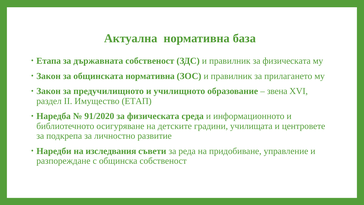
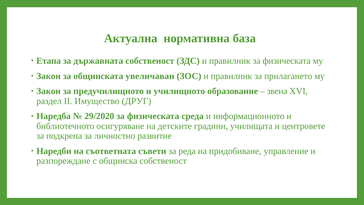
общинската нормативна: нормативна -> увеличаван
ЕТАП: ЕТАП -> ДРУГ
91/2020: 91/2020 -> 29/2020
изследвания: изследвания -> съответната
